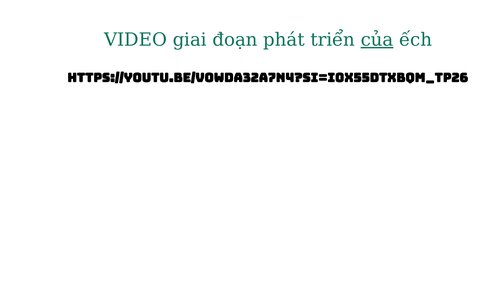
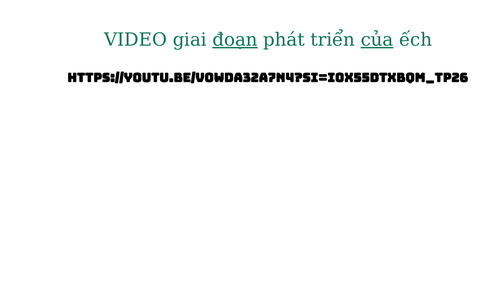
đoạn underline: none -> present
